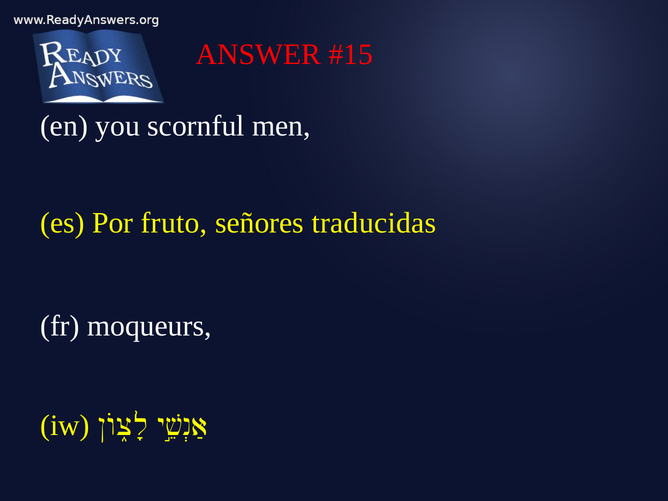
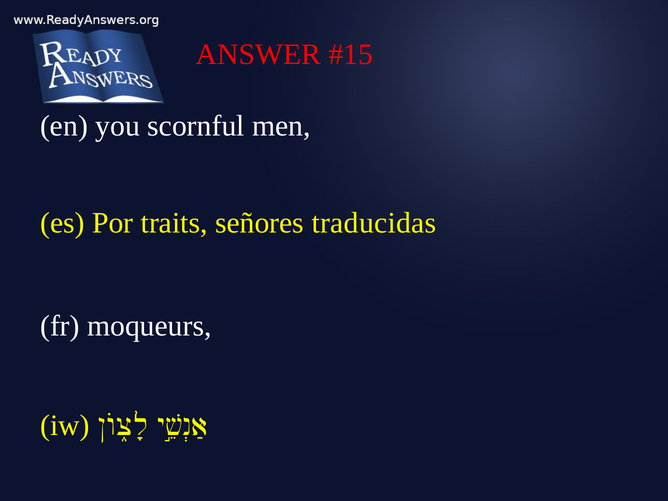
fruto: fruto -> traits
